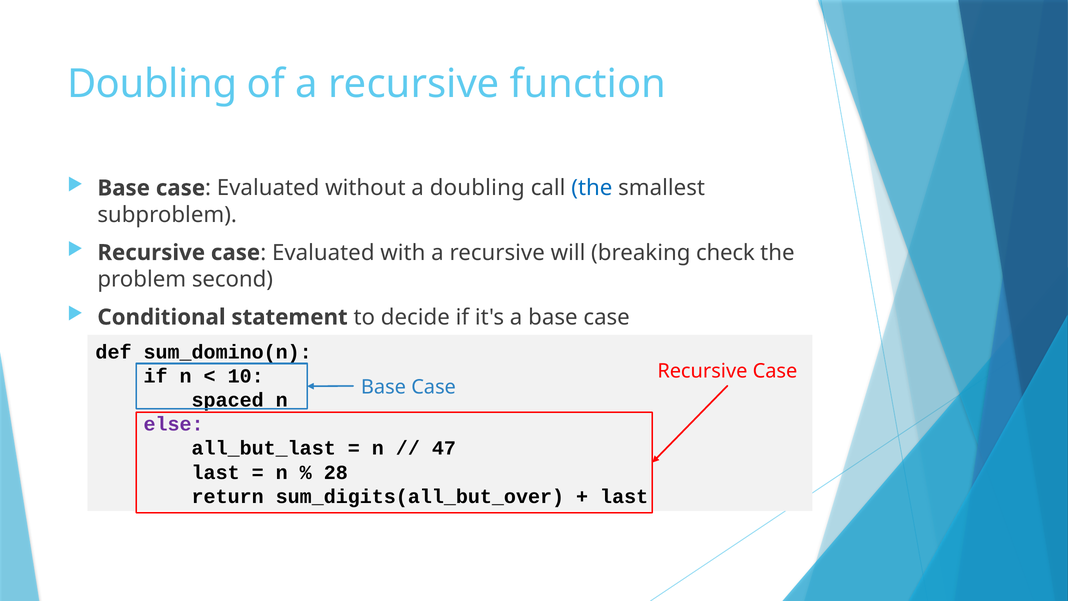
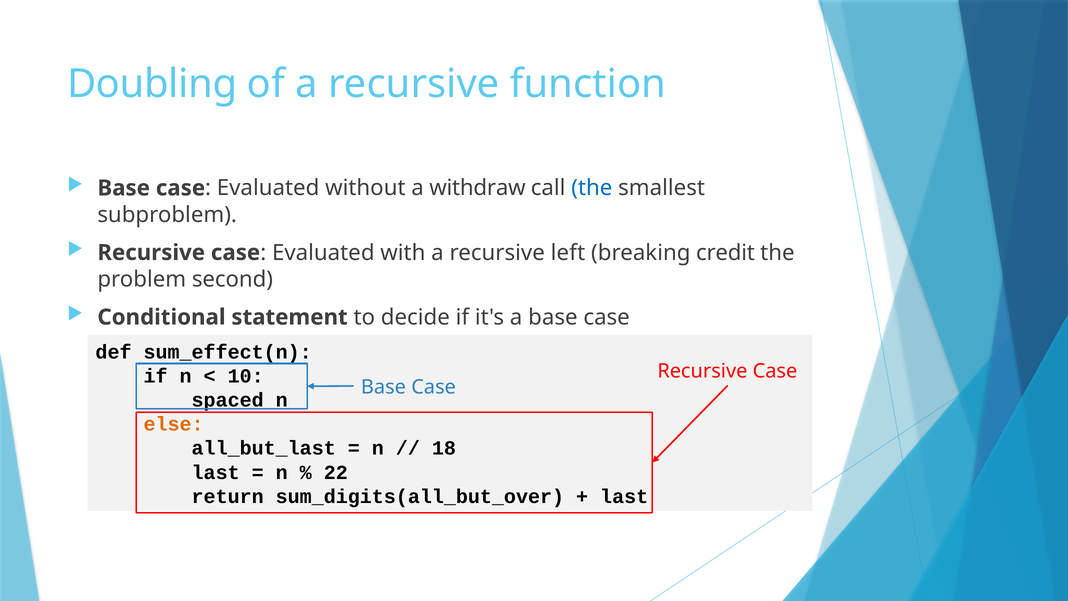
a doubling: doubling -> withdraw
will: will -> left
check: check -> credit
sum_domino(n: sum_domino(n -> sum_effect(n
else colour: purple -> orange
47: 47 -> 18
28: 28 -> 22
